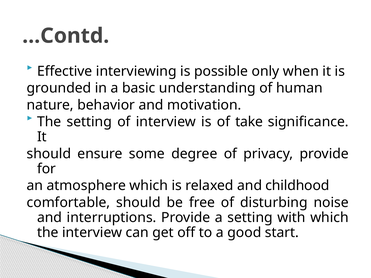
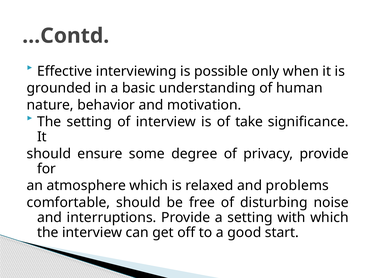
childhood: childhood -> problems
